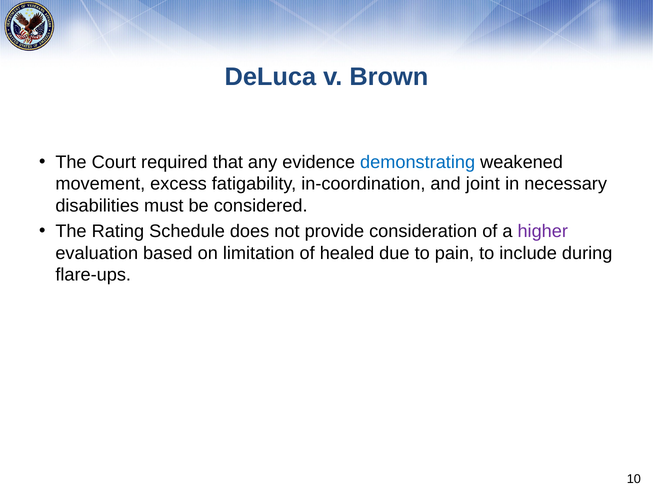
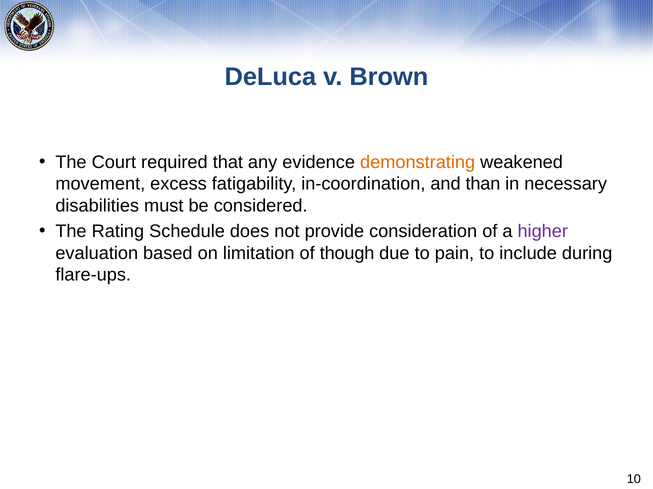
demonstrating colour: blue -> orange
joint: joint -> than
healed: healed -> though
